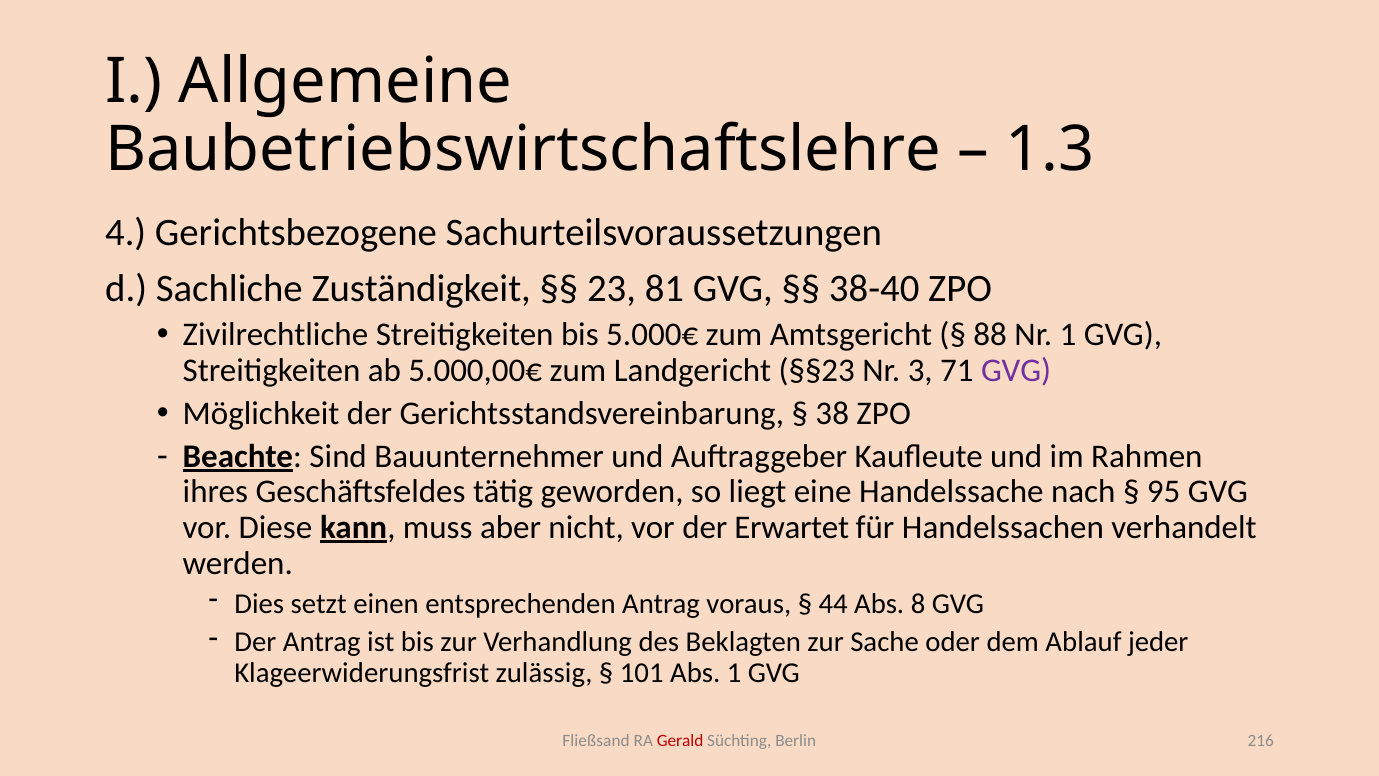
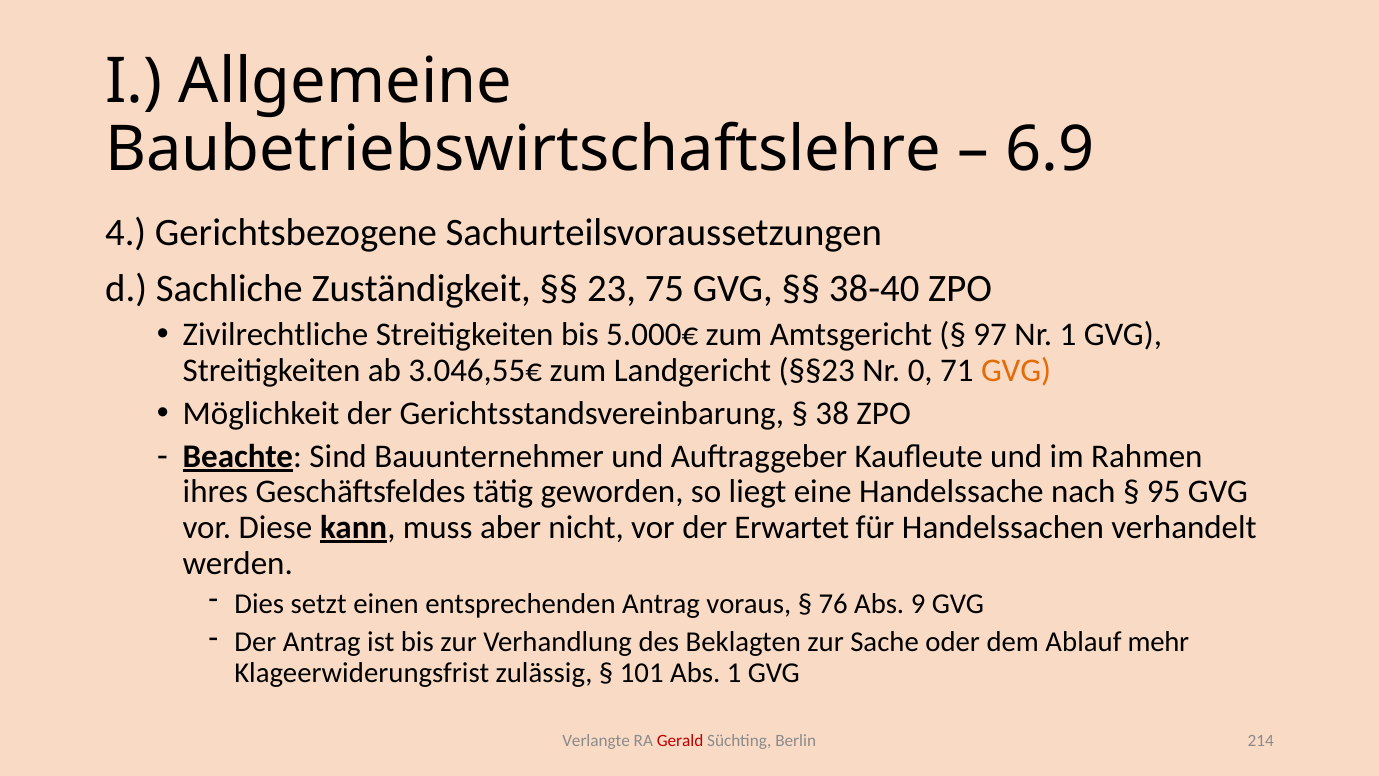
1.3: 1.3 -> 6.9
81: 81 -> 75
88: 88 -> 97
5.000,00€: 5.000,00€ -> 3.046,55€
3: 3 -> 0
GVG at (1016, 370) colour: purple -> orange
44: 44 -> 76
8: 8 -> 9
jeder: jeder -> mehr
Fließsand: Fließsand -> Verlangte
216: 216 -> 214
